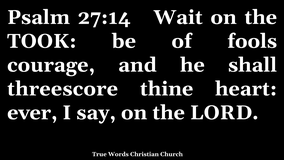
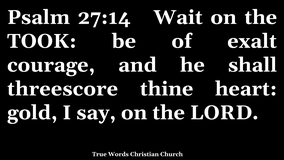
fools: fools -> exalt
ever: ever -> gold
